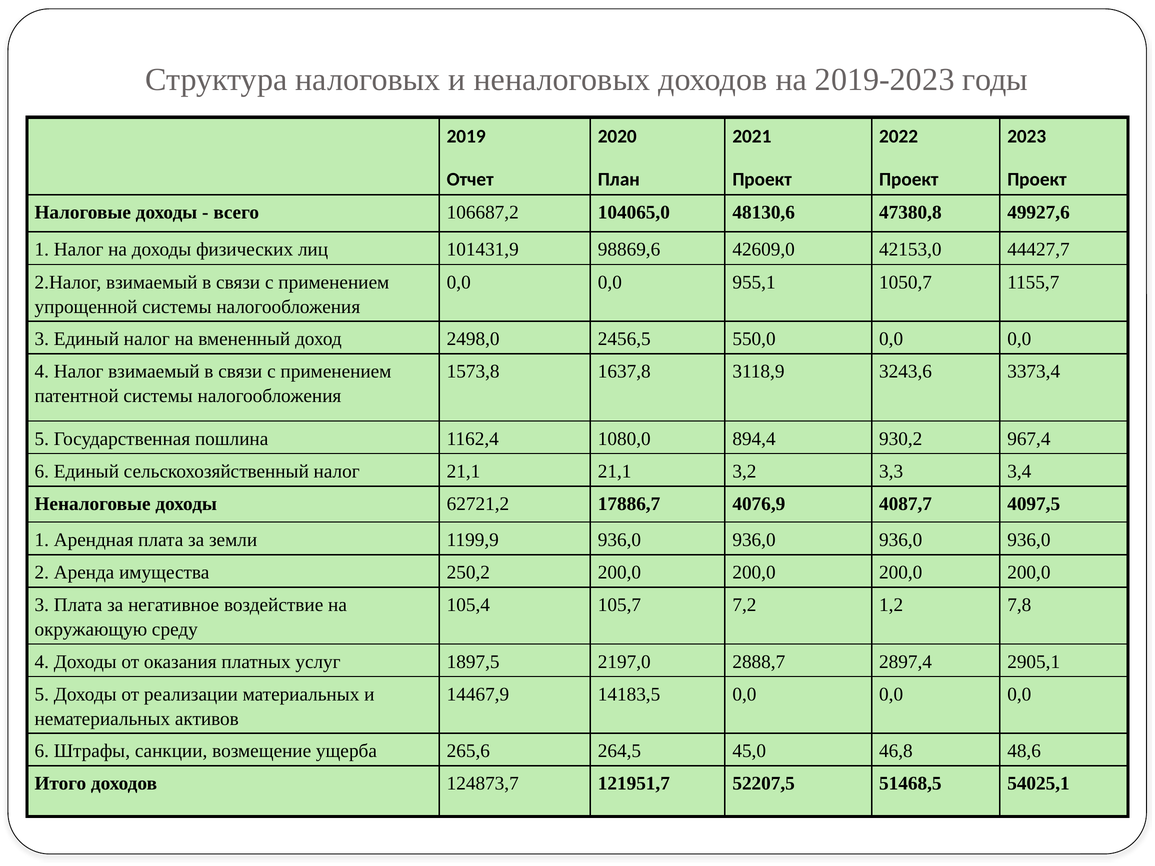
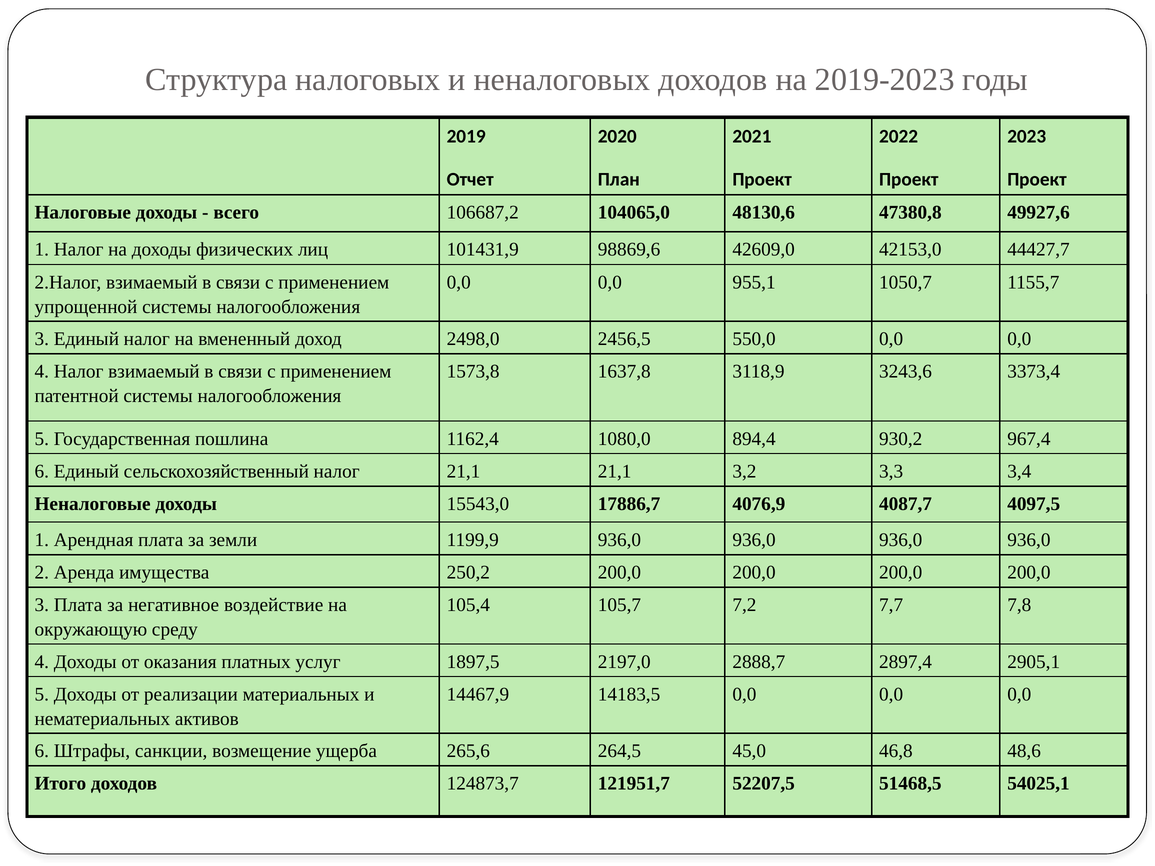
62721,2: 62721,2 -> 15543,0
1,2: 1,2 -> 7,7
